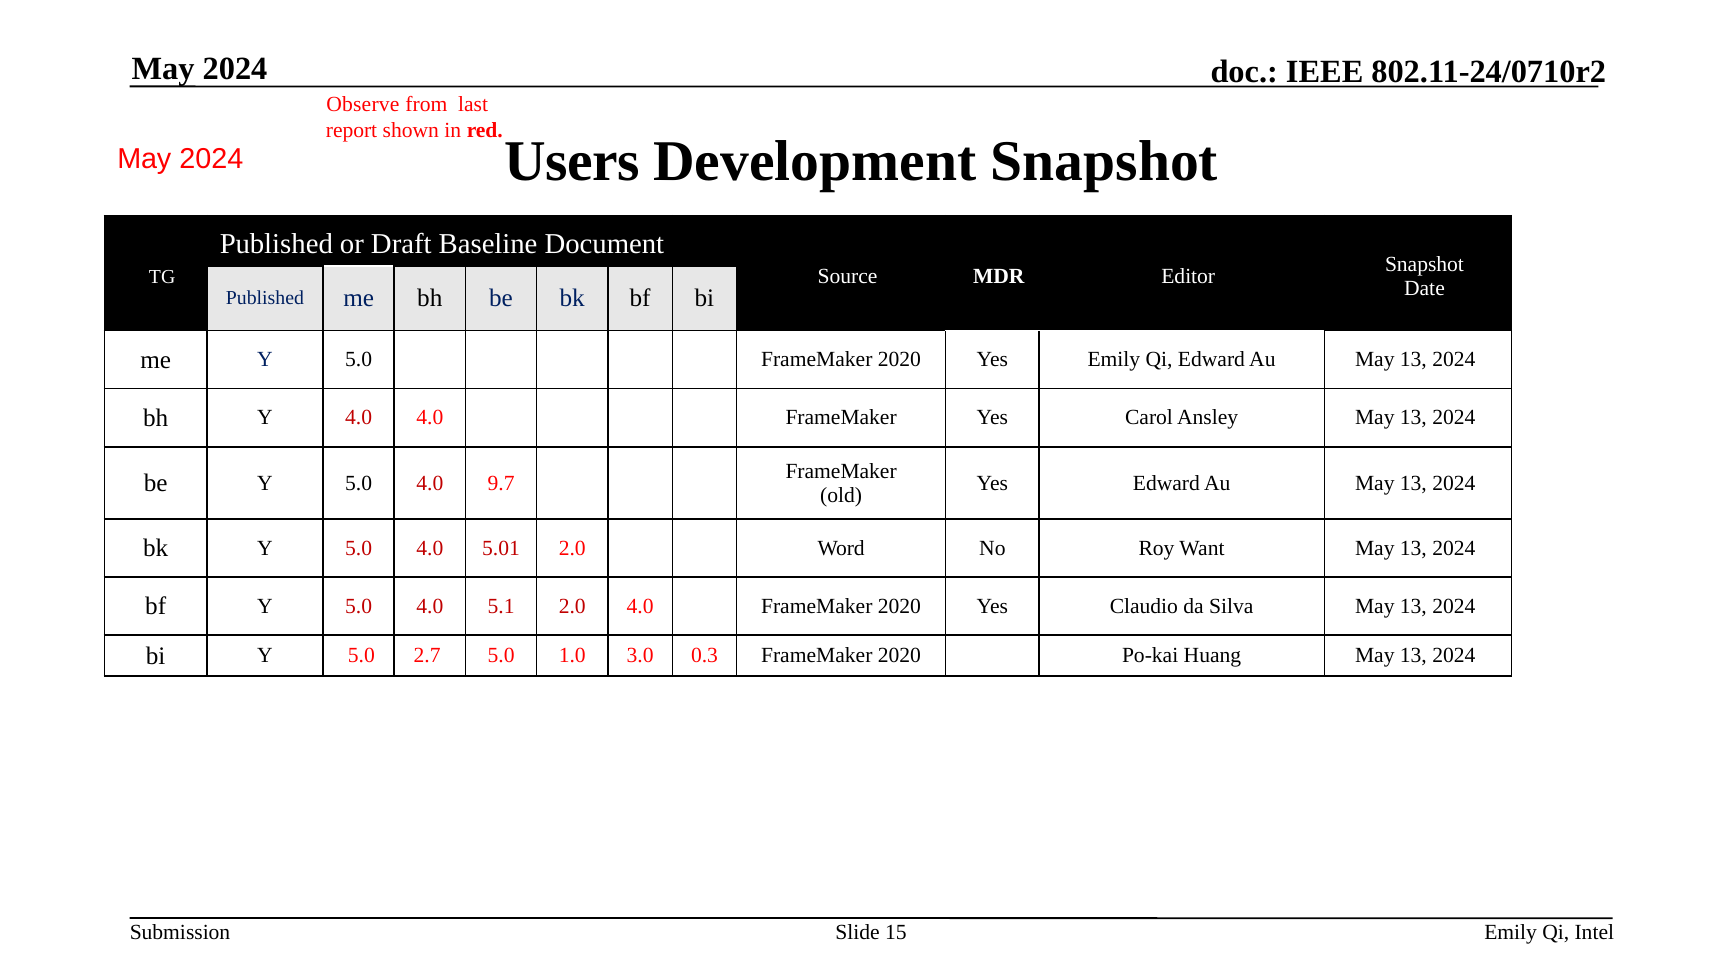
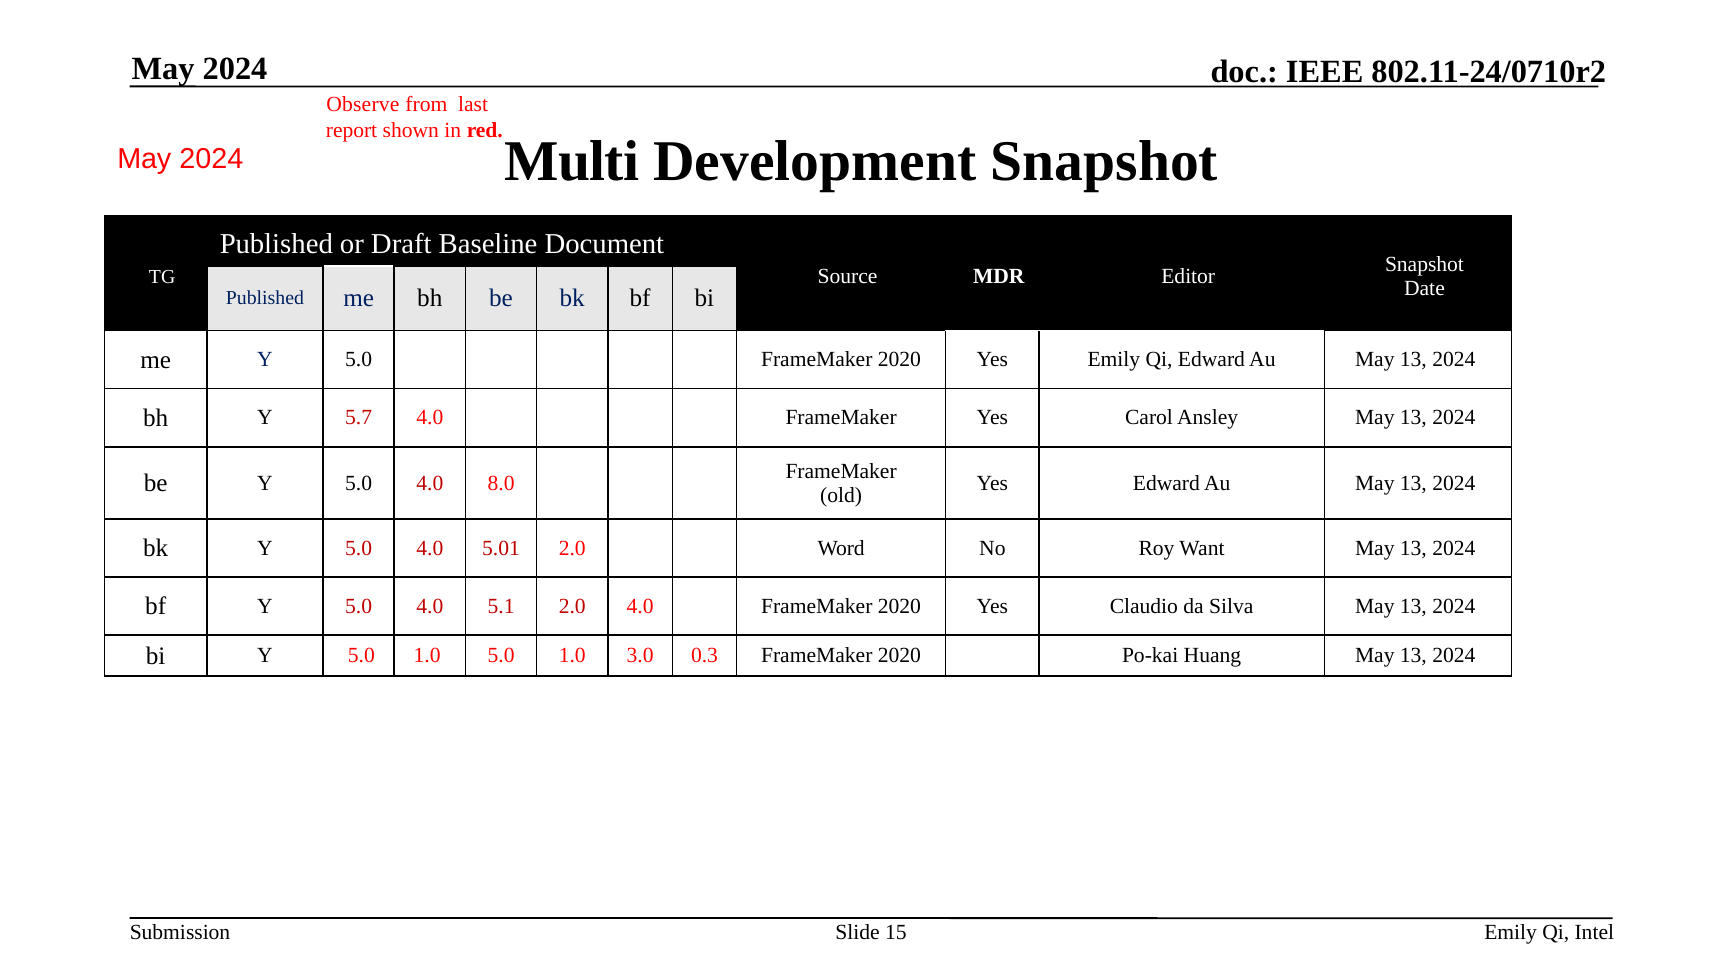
Users: Users -> Multi
Y 4.0: 4.0 -> 5.7
9.7: 9.7 -> 8.0
Y 5.0 2.7: 2.7 -> 1.0
